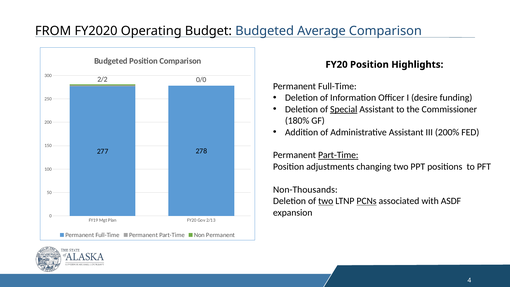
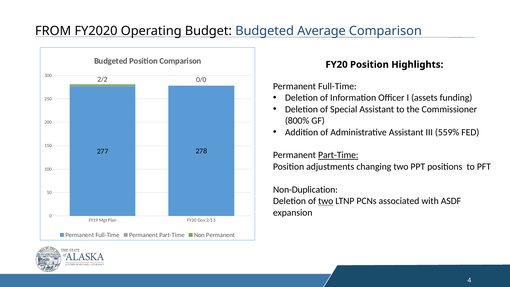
desire: desire -> assets
Special underline: present -> none
180%: 180% -> 800%
200%: 200% -> 559%
Non-Thousands: Non-Thousands -> Non-Duplication
PCNs underline: present -> none
